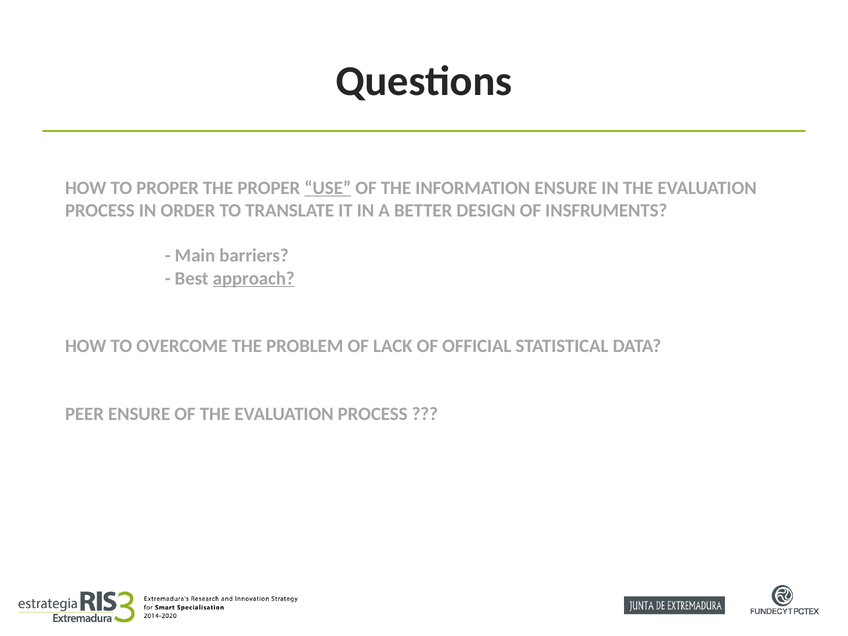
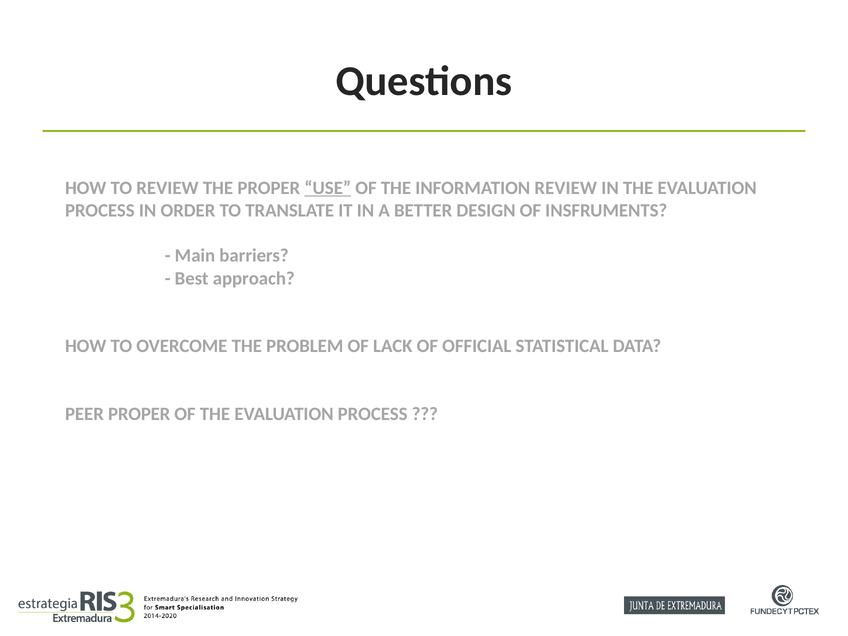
TO PROPER: PROPER -> REVIEW
INFORMATION ENSURE: ENSURE -> REVIEW
approach underline: present -> none
PEER ENSURE: ENSURE -> PROPER
